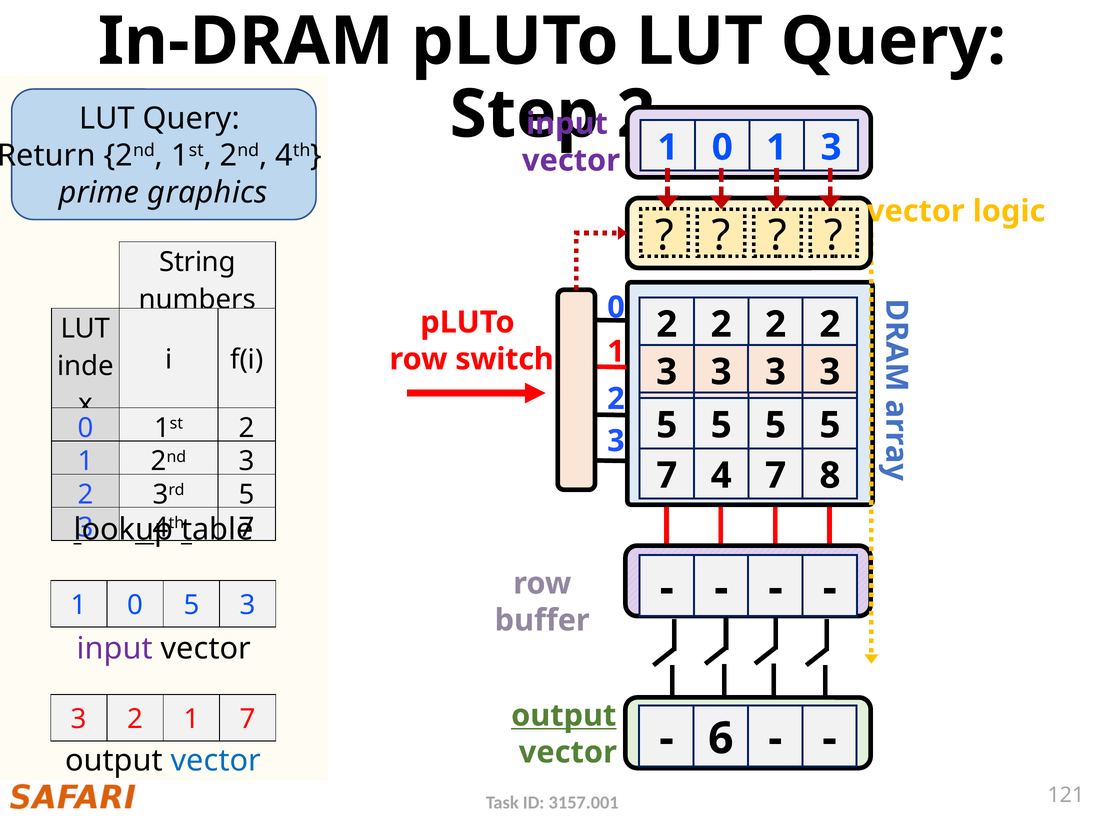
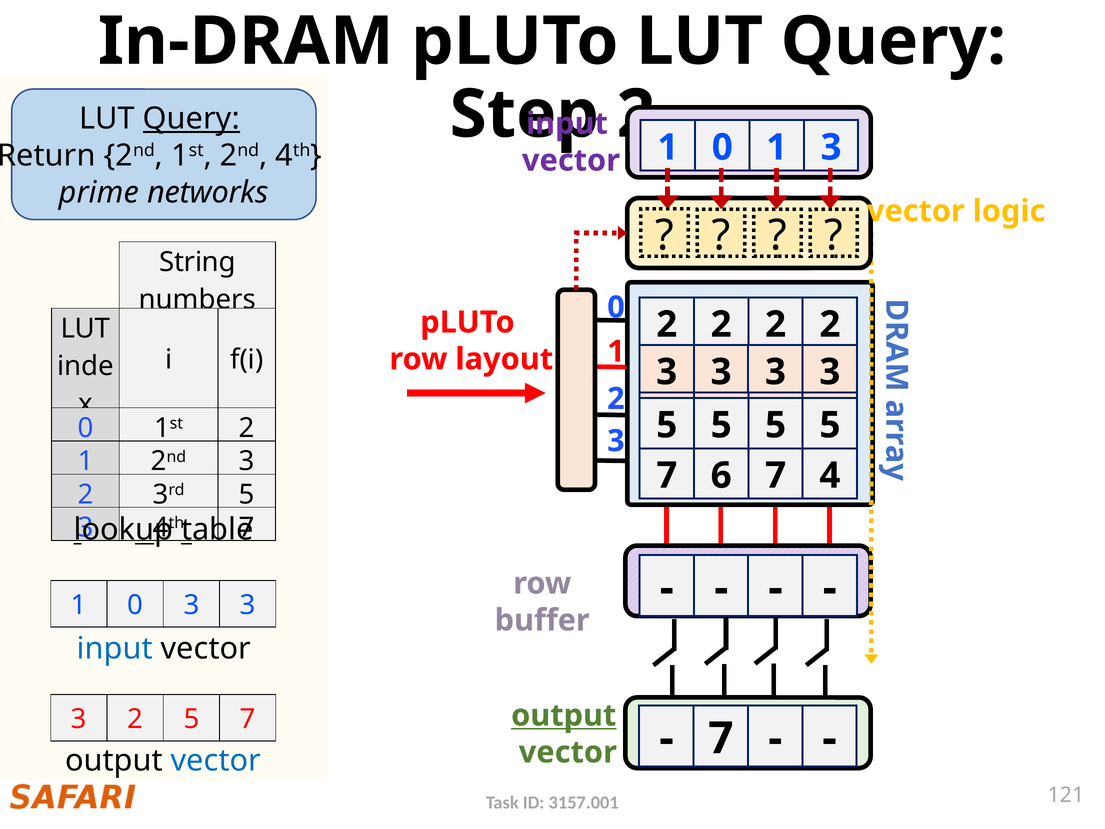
Query at (191, 119) underline: none -> present
graphics: graphics -> networks
switch: switch -> layout
4: 4 -> 6
8: 8 -> 4
0 5: 5 -> 3
input at (115, 648) colour: purple -> blue
3 2 1: 1 -> 5
6 at (721, 738): 6 -> 7
